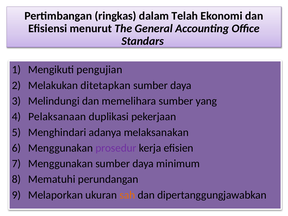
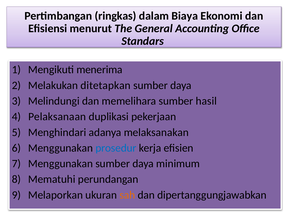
Telah: Telah -> Biaya
pengujian: pengujian -> menerima
yang: yang -> hasil
prosedur colour: purple -> blue
